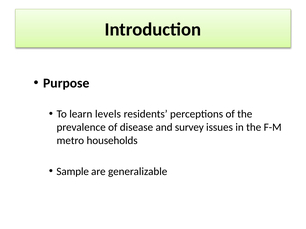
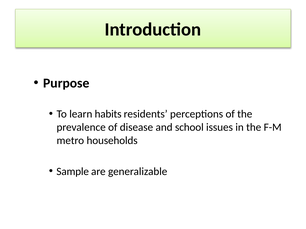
levels: levels -> habits
survey: survey -> school
